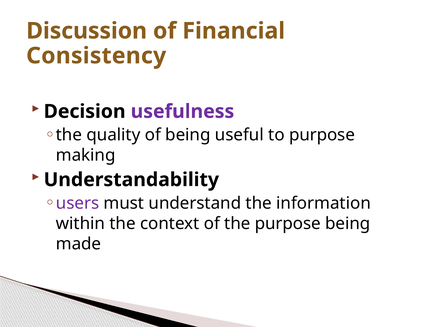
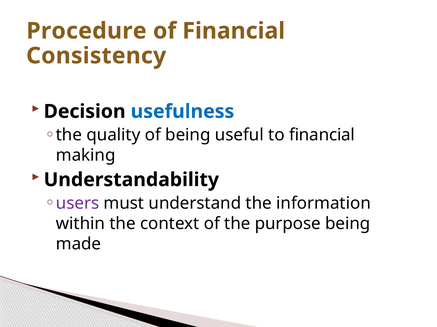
Discussion: Discussion -> Procedure
usefulness colour: purple -> blue
to purpose: purpose -> financial
